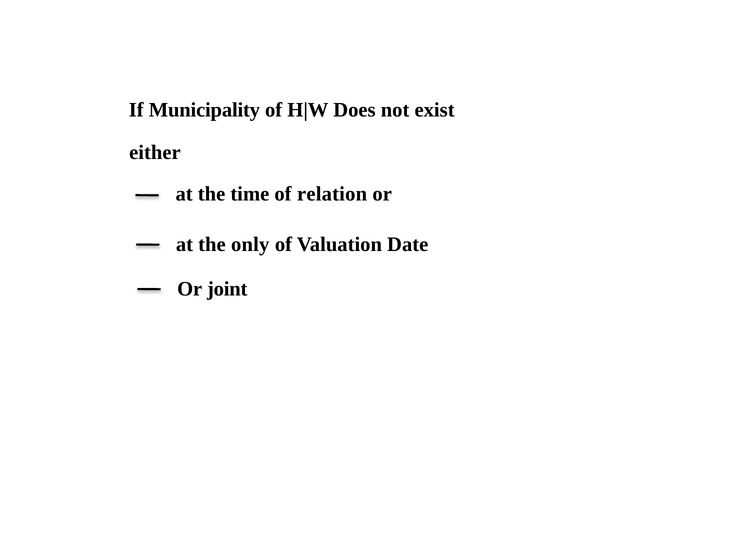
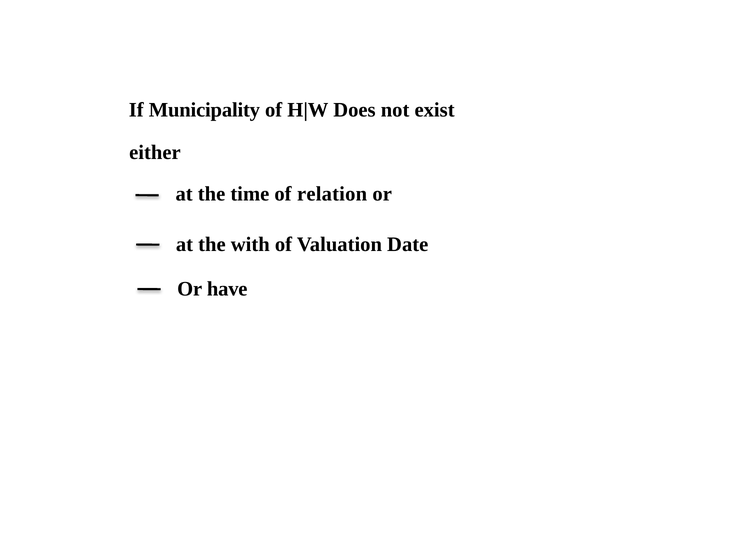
only: only -> with
joint: joint -> have
